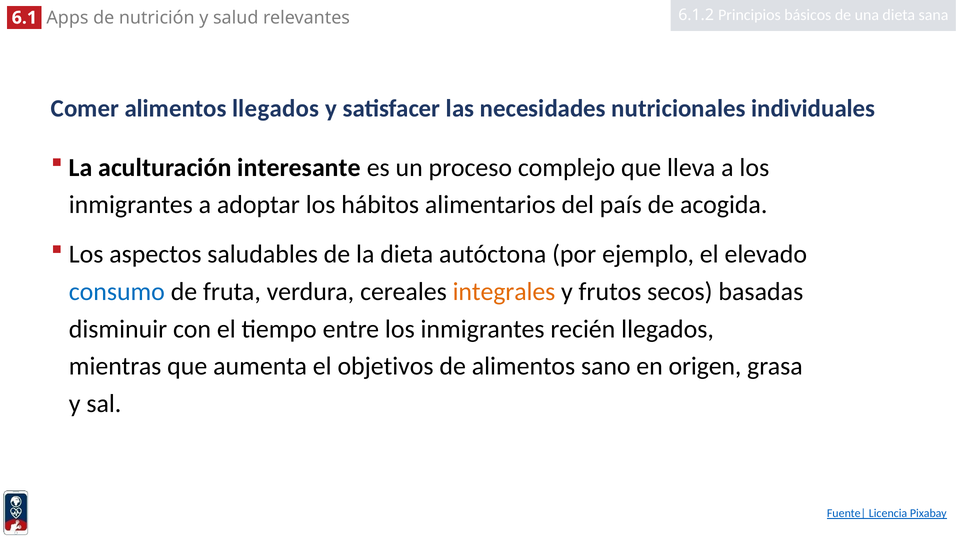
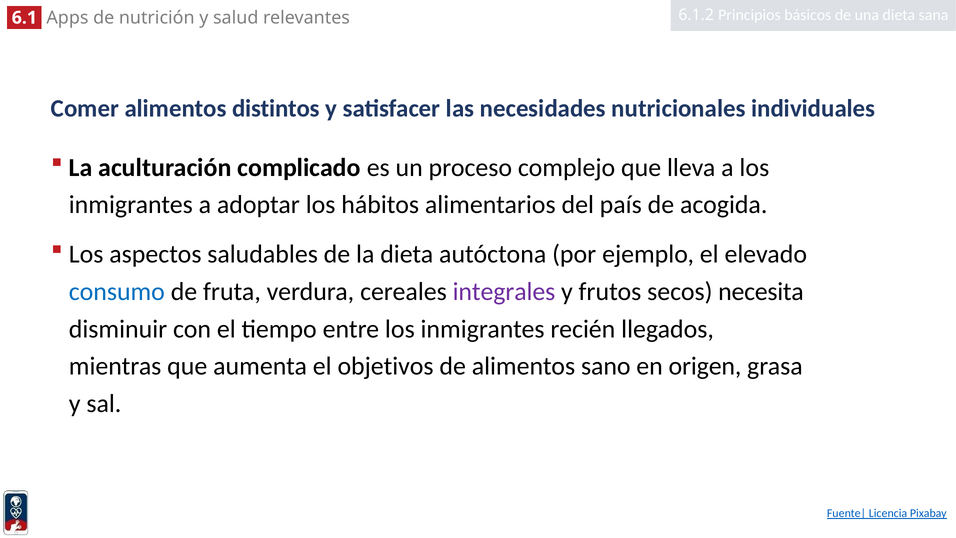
alimentos llegados: llegados -> distintos
interesante: interesante -> complicado
integrales colour: orange -> purple
basadas: basadas -> necesita
